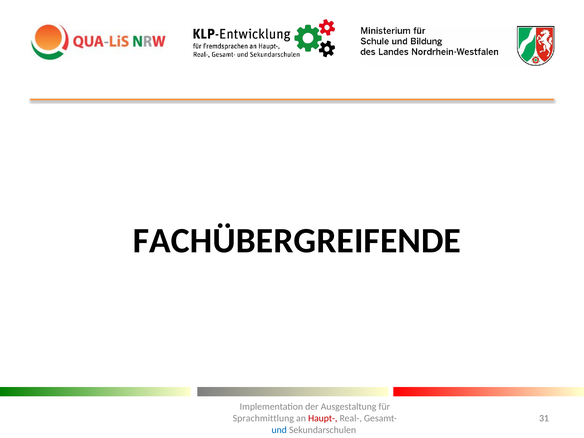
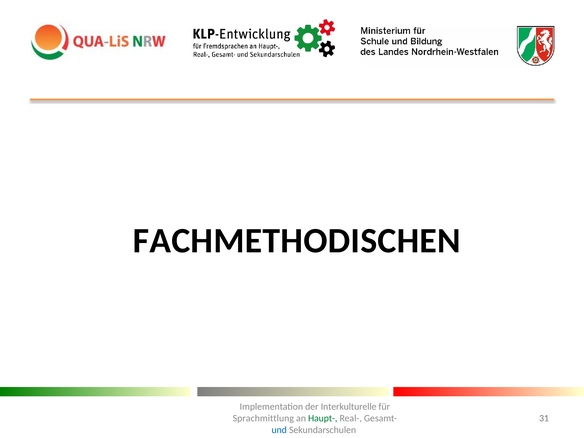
FACHÜBERGREIFENDE: FACHÜBERGREIFENDE -> FACHMETHODISCHEN
Ausgestaltung: Ausgestaltung -> Interkulturelle
Haupt- colour: red -> green
